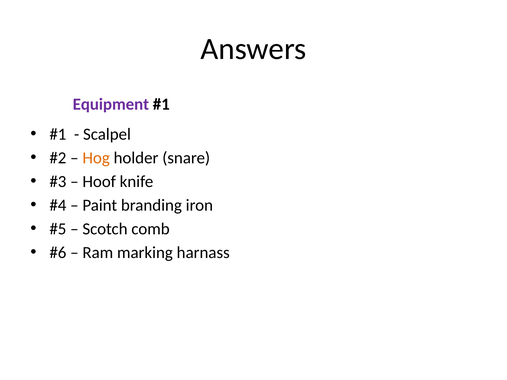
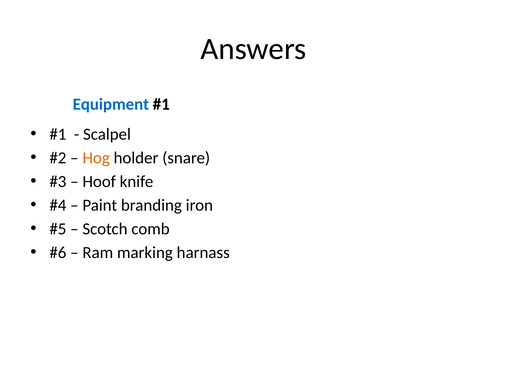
Equipment colour: purple -> blue
